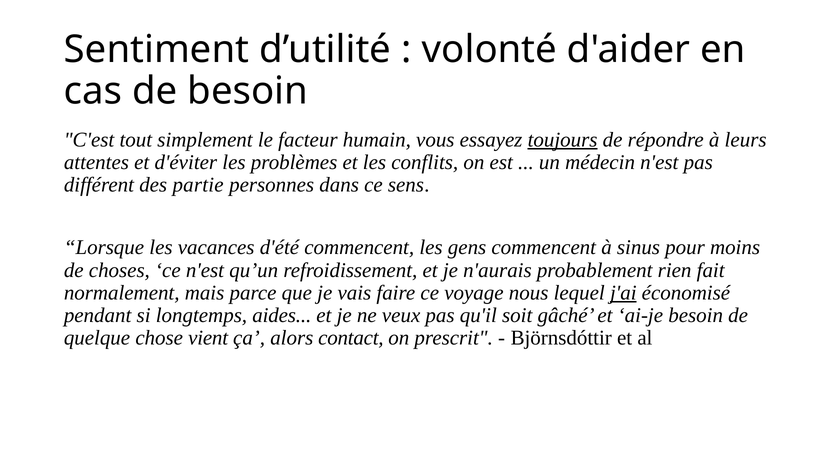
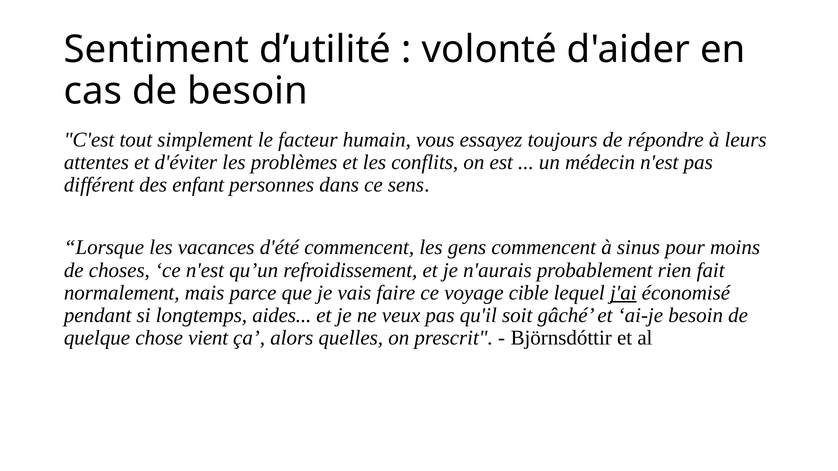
toujours underline: present -> none
partie: partie -> enfant
nous: nous -> cible
contact: contact -> quelles
